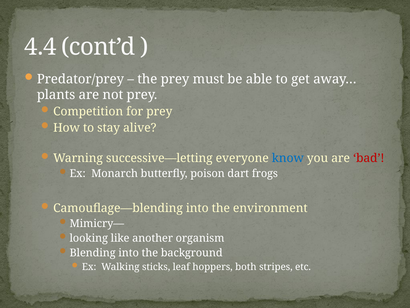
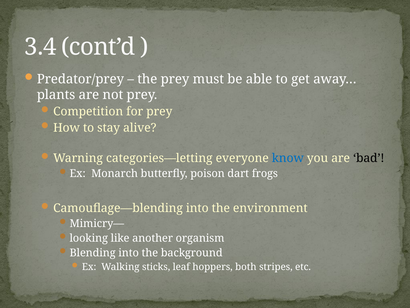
4.4: 4.4 -> 3.4
successive—letting: successive—letting -> categories—letting
bad colour: red -> black
